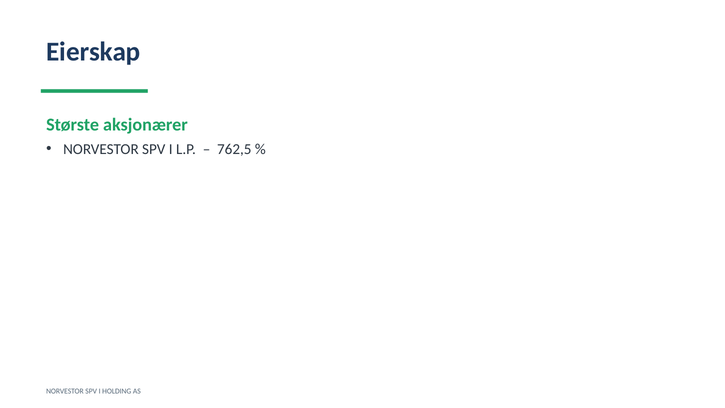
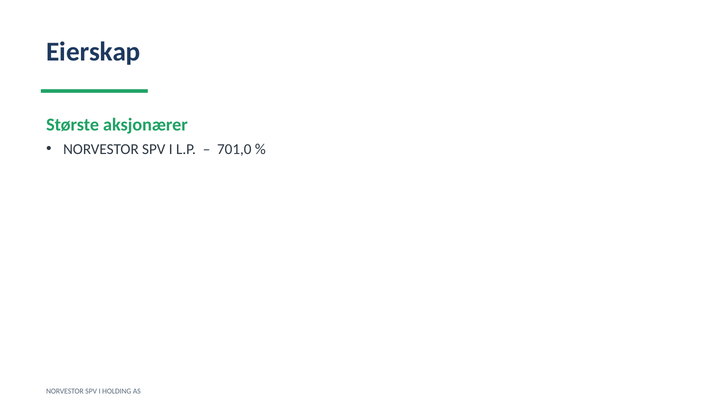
762,5: 762,5 -> 701,0
